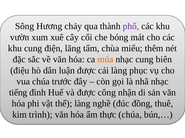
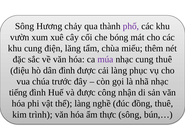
múa colour: orange -> purple
cung biên: biên -> thuê
dân luận: luận -> đình
thực chúa: chúa -> sông
